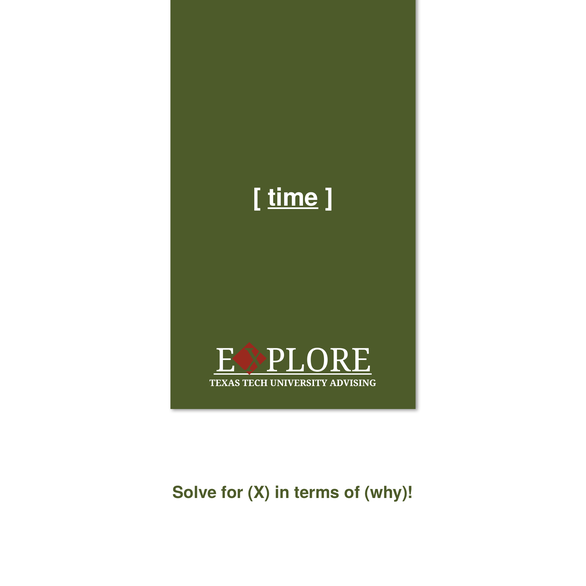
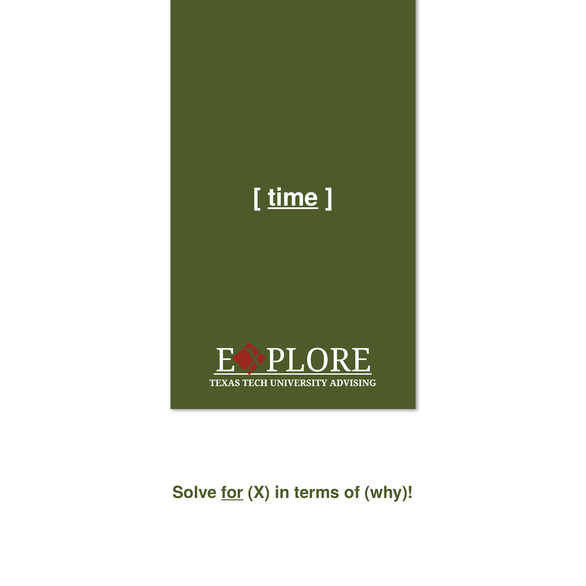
for underline: none -> present
